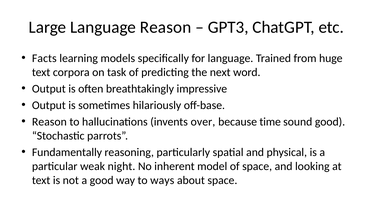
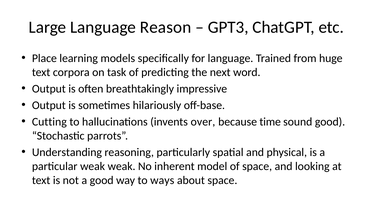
Facts: Facts -> Place
Reason at (49, 122): Reason -> Cutting
Fundamentally: Fundamentally -> Understanding
weak night: night -> weak
